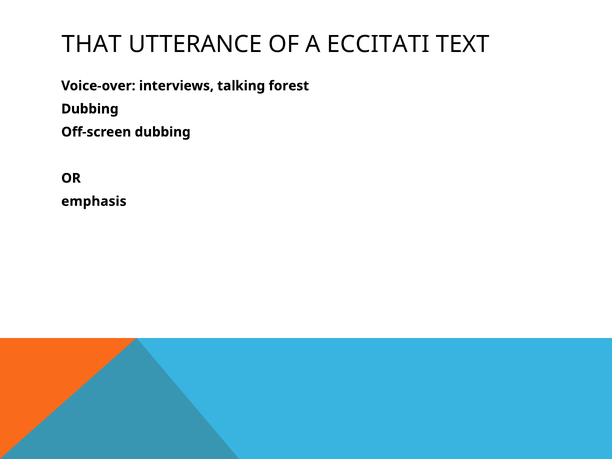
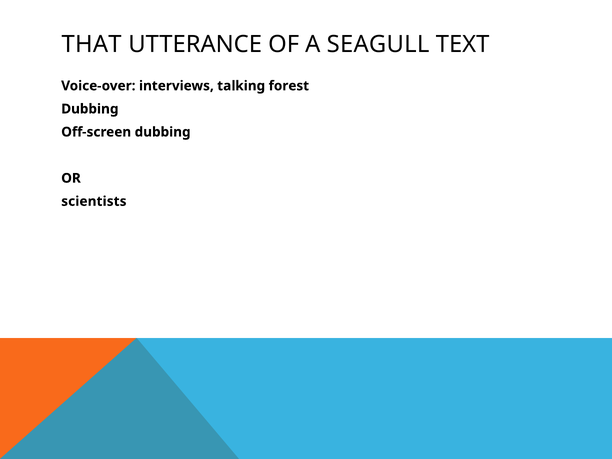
ECCITATI: ECCITATI -> SEAGULL
emphasis: emphasis -> scientists
